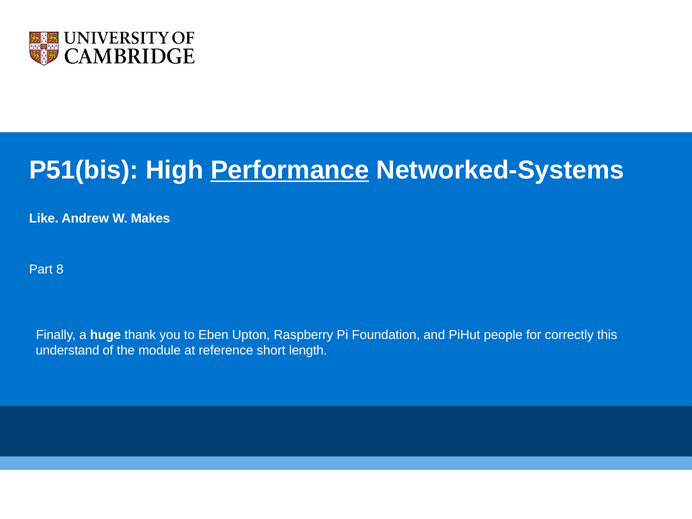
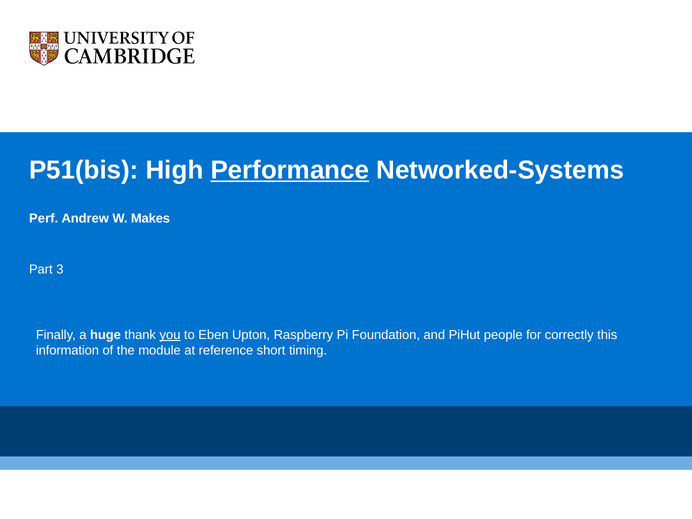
Like: Like -> Perf
8: 8 -> 3
you underline: none -> present
understand: understand -> information
length: length -> timing
